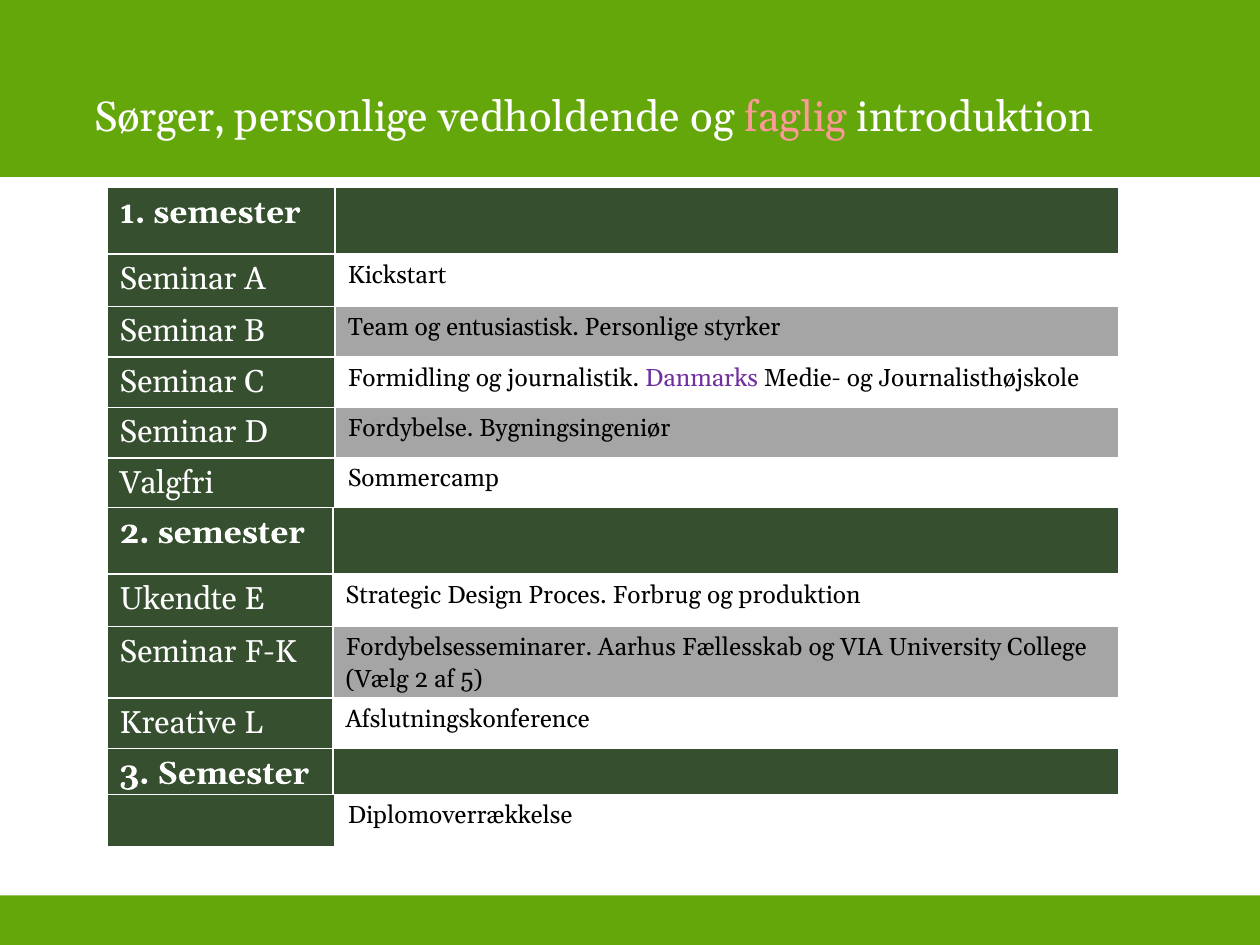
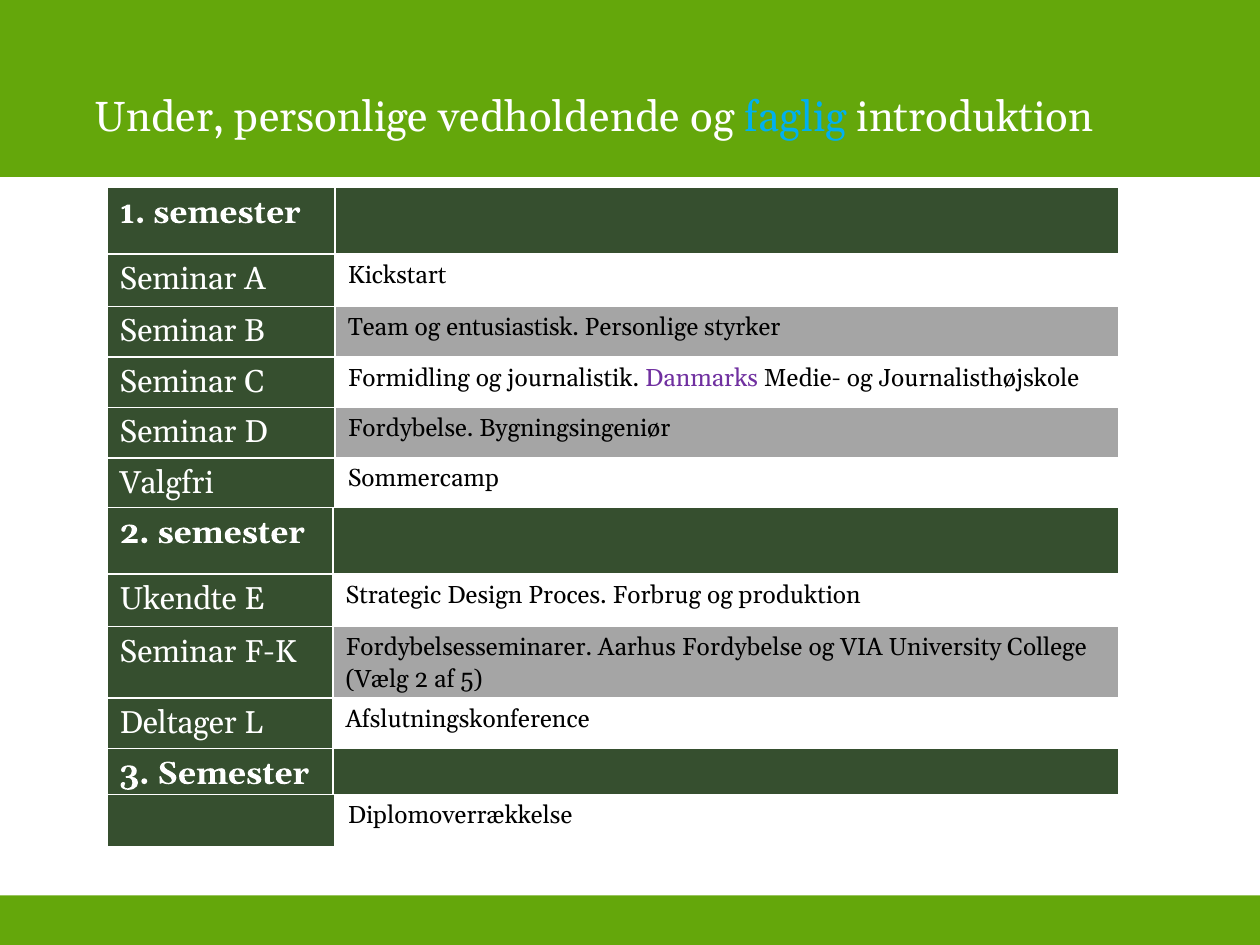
Sørger: Sørger -> Under
faglig colour: pink -> light blue
Aarhus Fællesskab: Fællesskab -> Fordybelse
Kreative: Kreative -> Deltager
